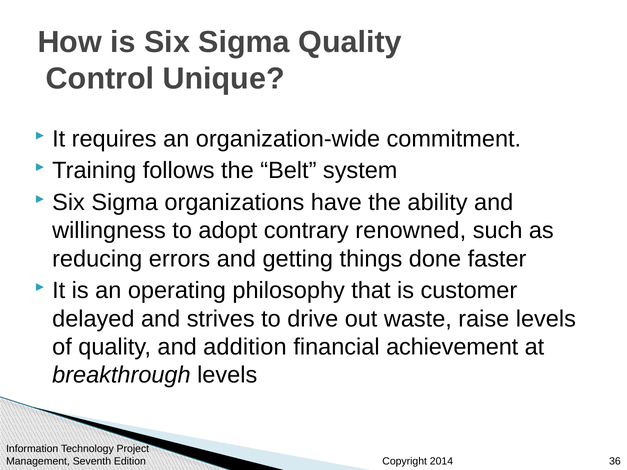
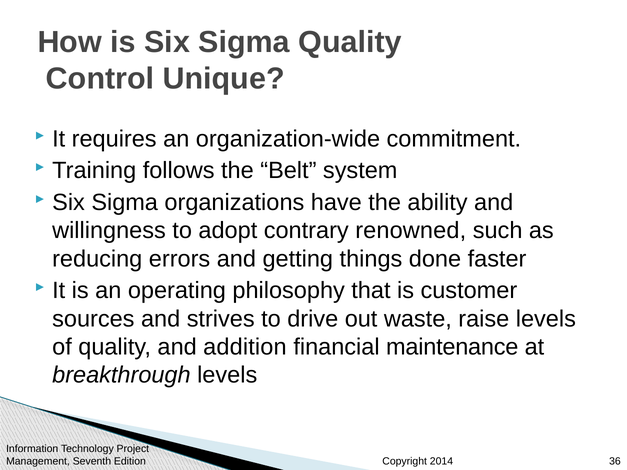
delayed: delayed -> sources
achievement: achievement -> maintenance
